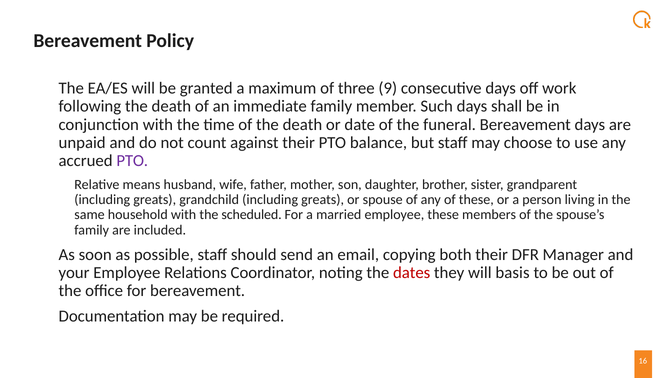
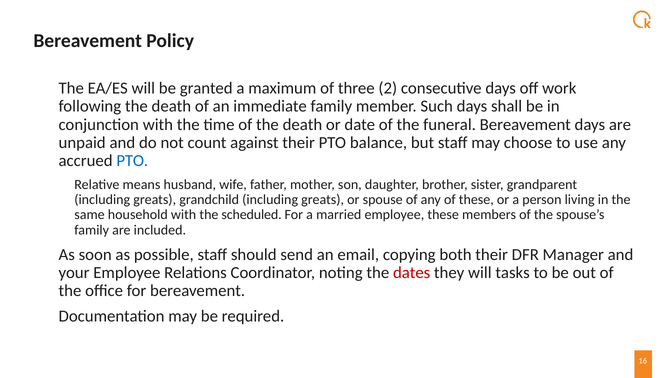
9: 9 -> 2
PTO at (132, 161) colour: purple -> blue
basis: basis -> tasks
